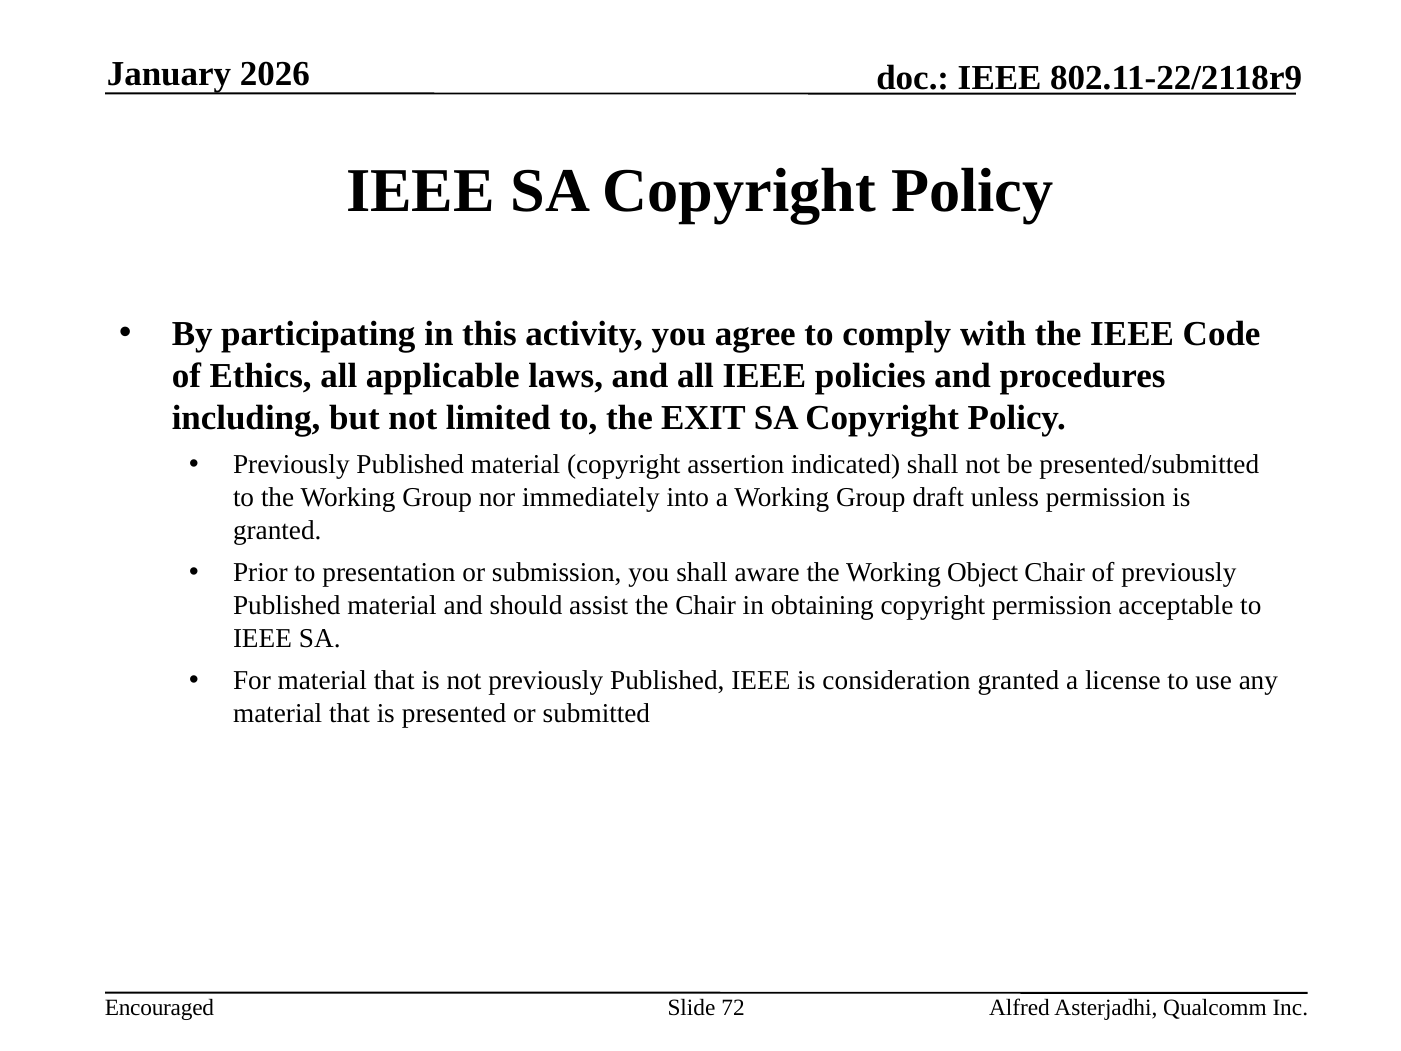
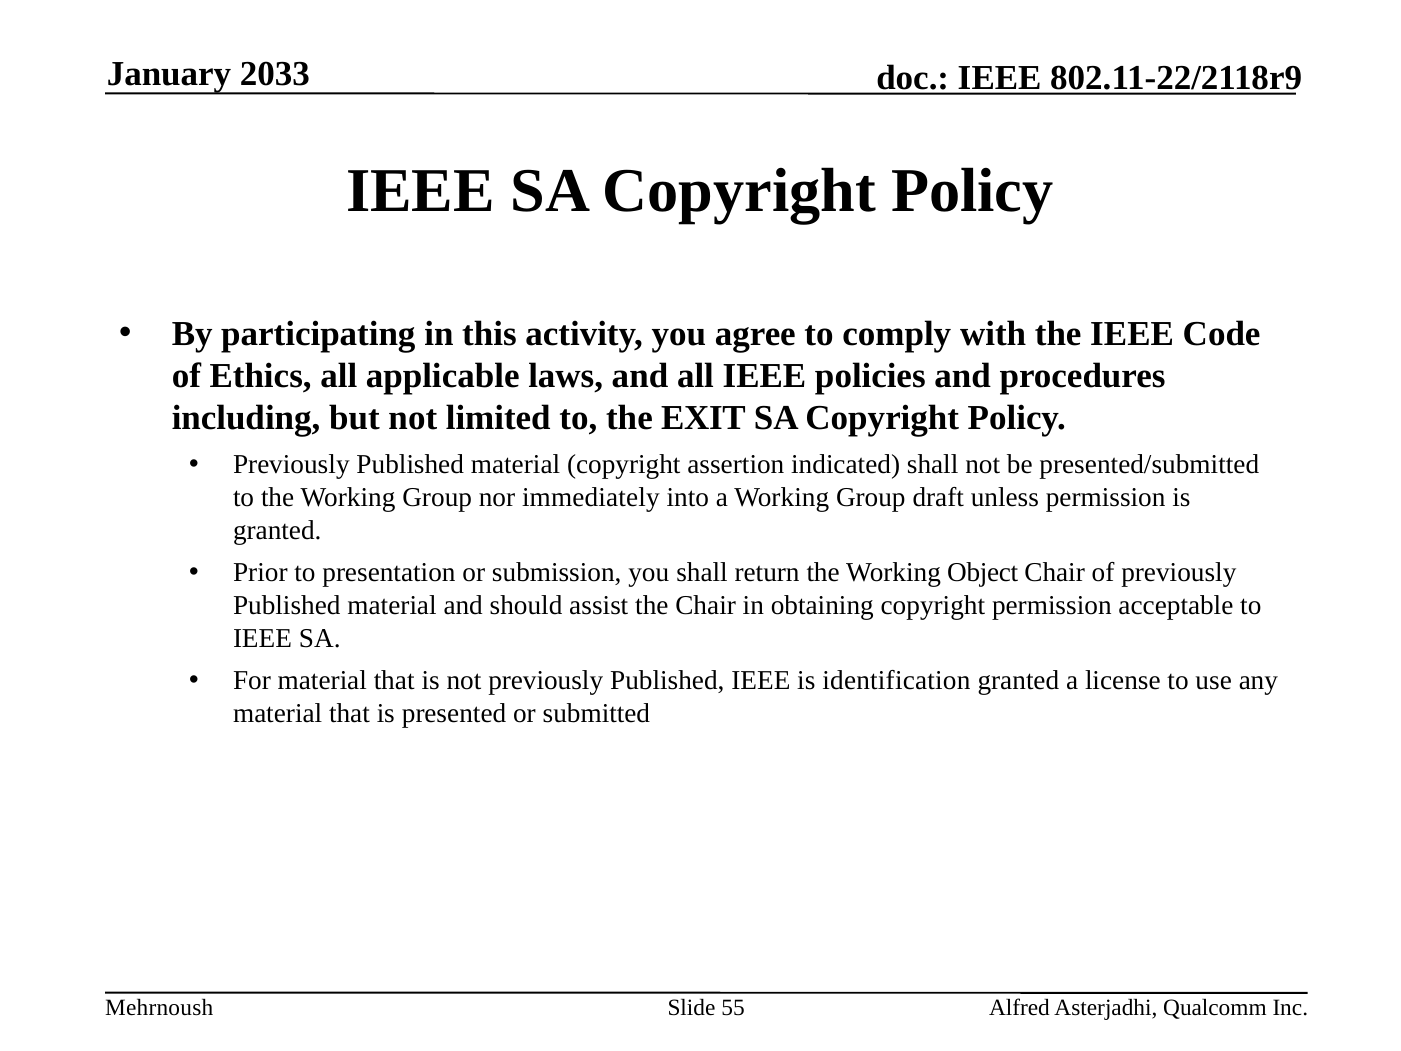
2026: 2026 -> 2033
aware: aware -> return
consideration: consideration -> identification
Encouraged: Encouraged -> Mehrnoush
72: 72 -> 55
